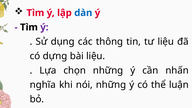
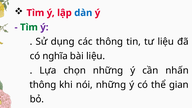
Tìm at (29, 27) colour: black -> green
dựng: dựng -> nghĩa
nghĩa at (43, 85): nghĩa -> thông
luận: luận -> gian
